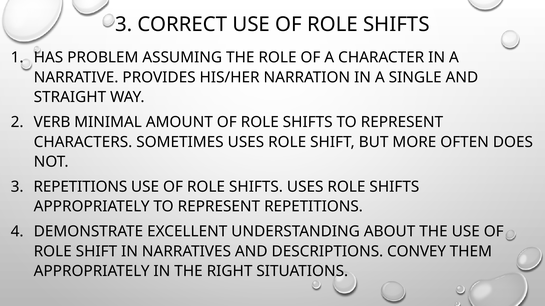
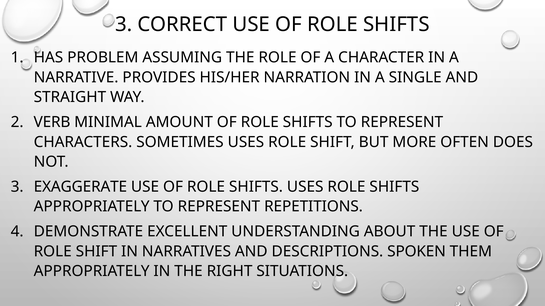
3 REPETITIONS: REPETITIONS -> EXAGGERATE
CONVEY: CONVEY -> SPOKEN
